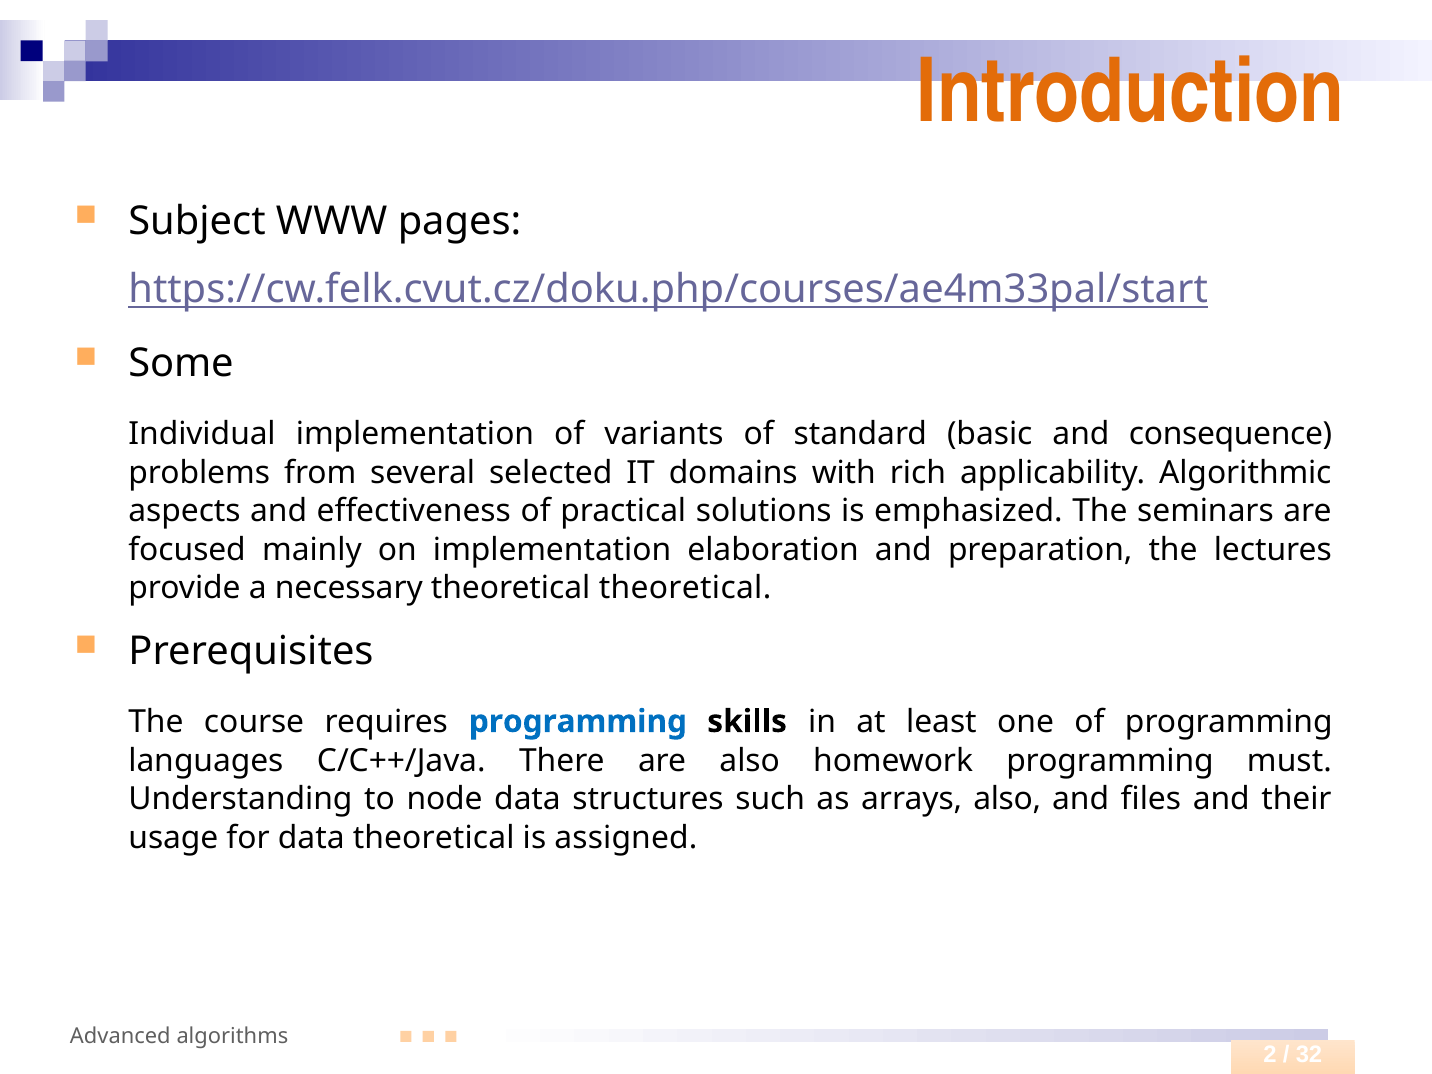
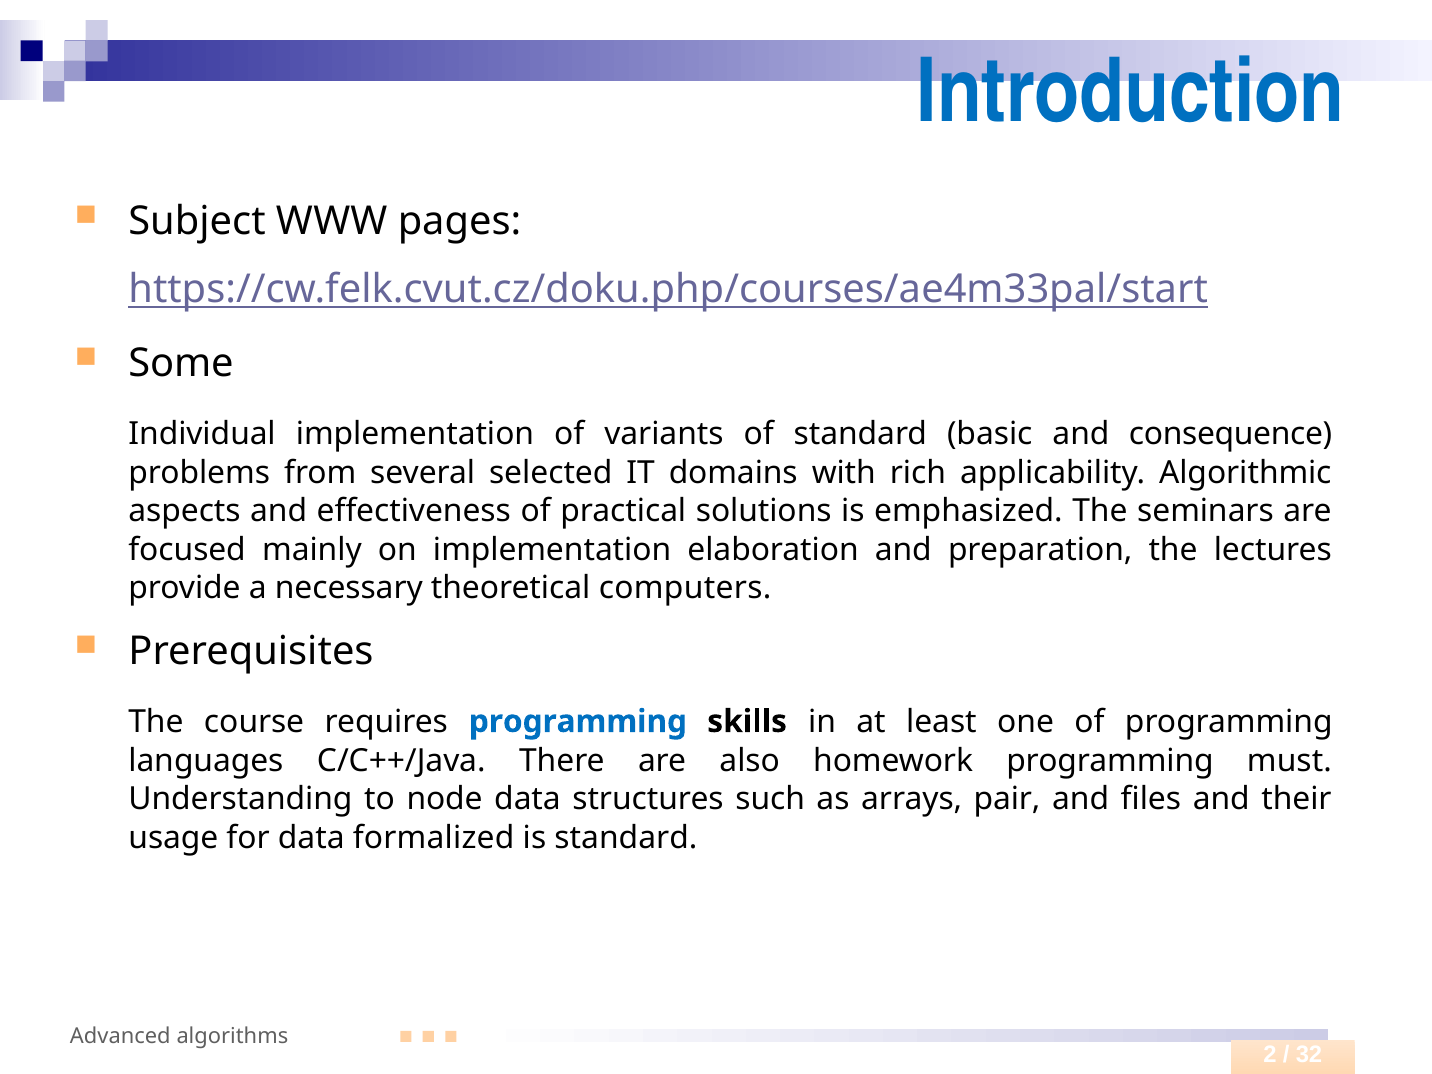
Introduction colour: orange -> blue
theoretical theoretical: theoretical -> computers
arrays also: also -> pair
data theoretical: theoretical -> formalized
is assigned: assigned -> standard
